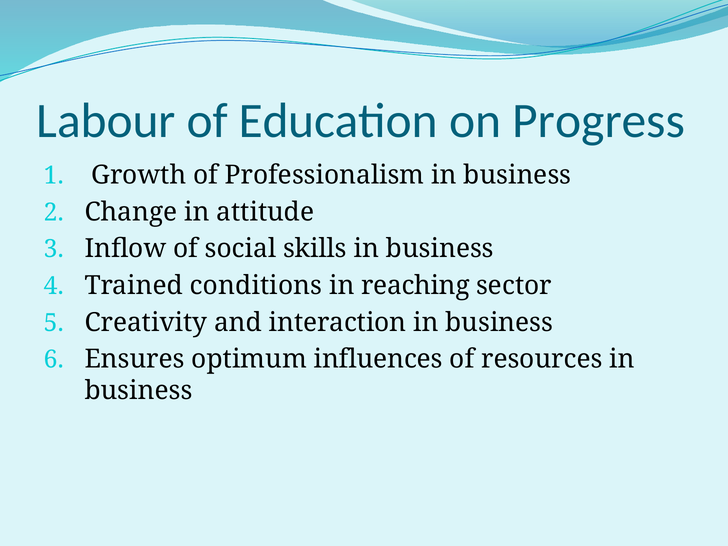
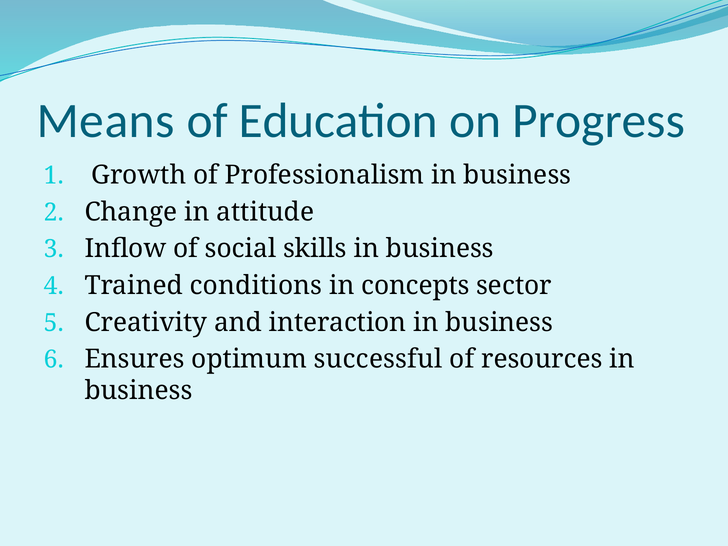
Labour: Labour -> Means
reaching: reaching -> concepts
influences: influences -> successful
